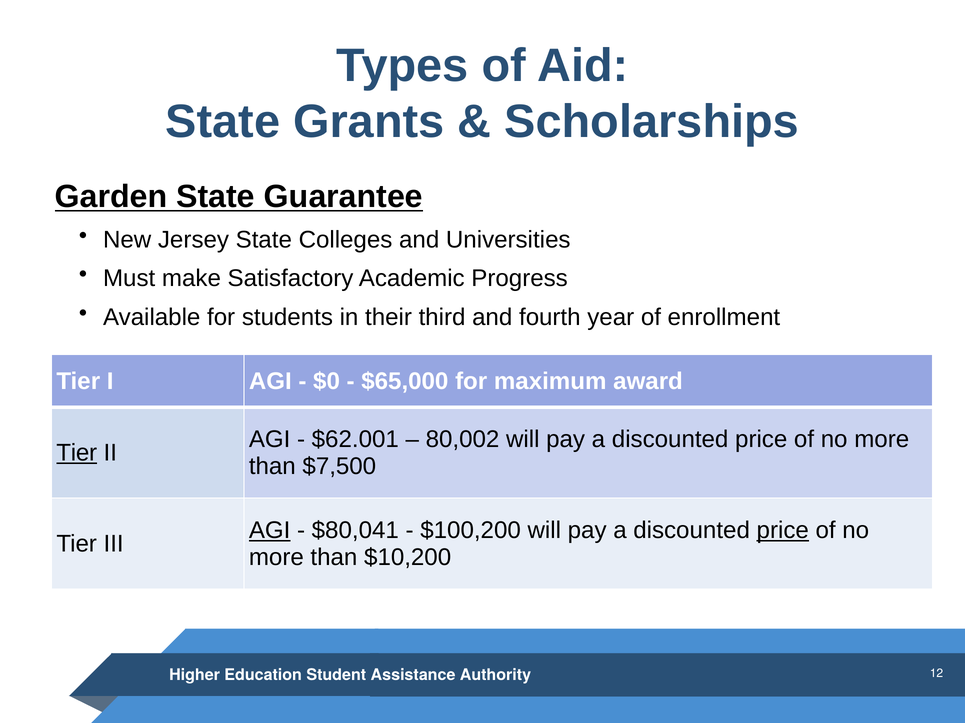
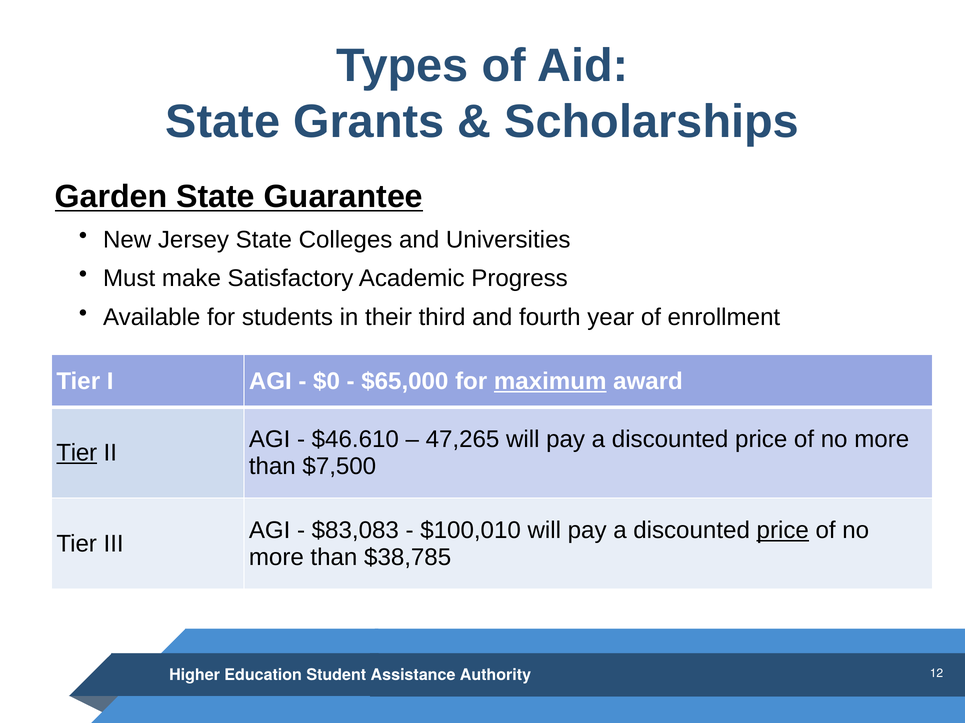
maximum underline: none -> present
$62.001: $62.001 -> $46.610
80,002: 80,002 -> 47,265
AGI at (270, 531) underline: present -> none
$80,041: $80,041 -> $83,083
$100,200: $100,200 -> $100,010
$10,200: $10,200 -> $38,785
